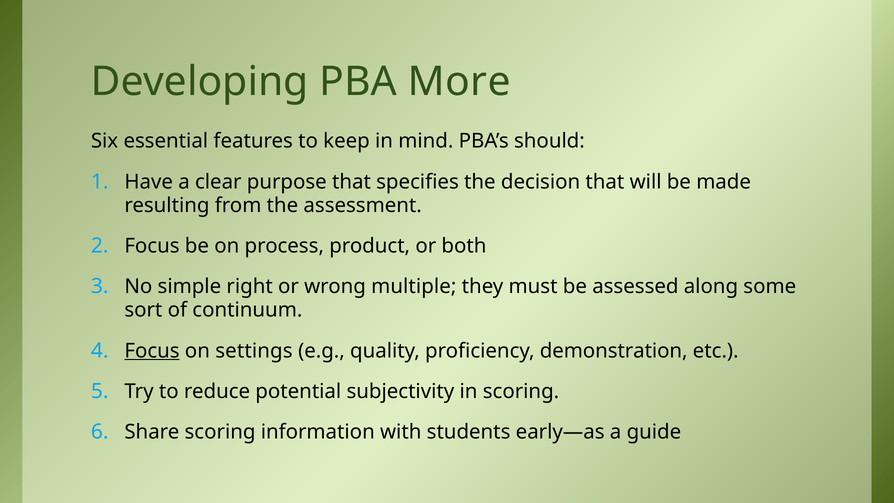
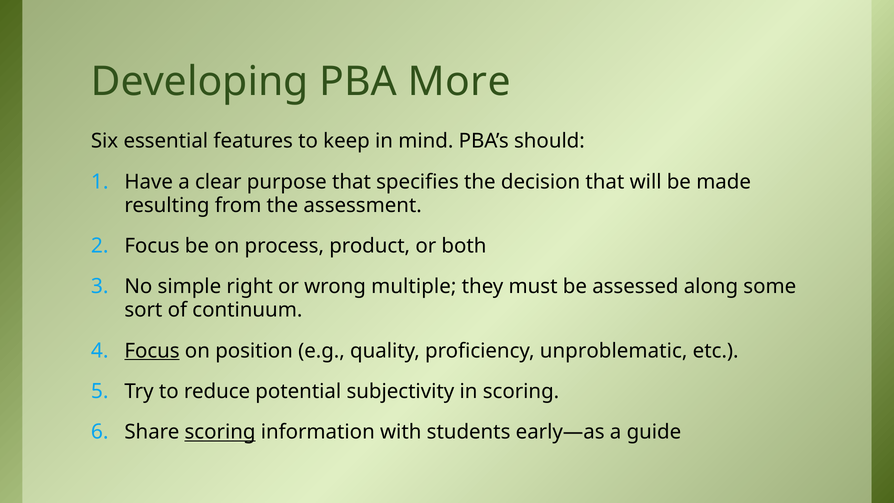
settings: settings -> position
demonstration: demonstration -> unproblematic
scoring at (220, 432) underline: none -> present
